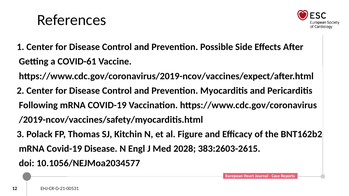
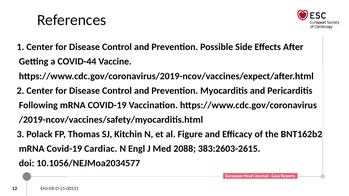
COVID-61: COVID-61 -> COVID-44
Covid-19 Disease: Disease -> Cardiac
2028: 2028 -> 2088
